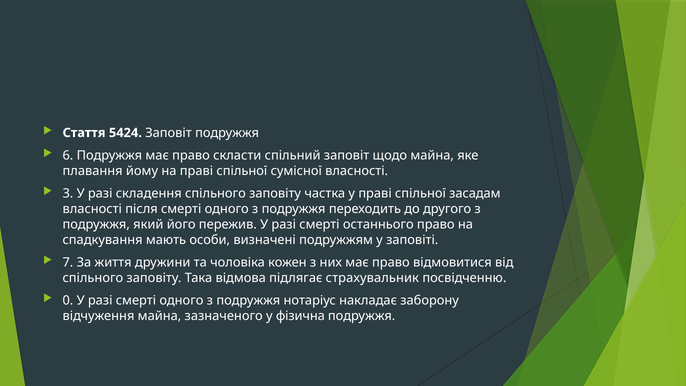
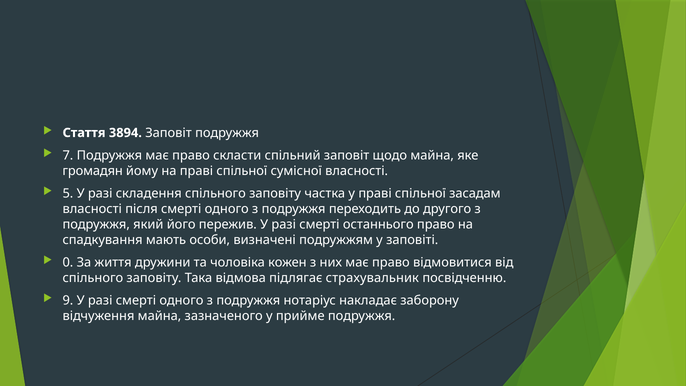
5424: 5424 -> 3894
6: 6 -> 7
плавання: плавання -> громадян
3: 3 -> 5
7: 7 -> 0
0: 0 -> 9
фізична: фізична -> прийме
